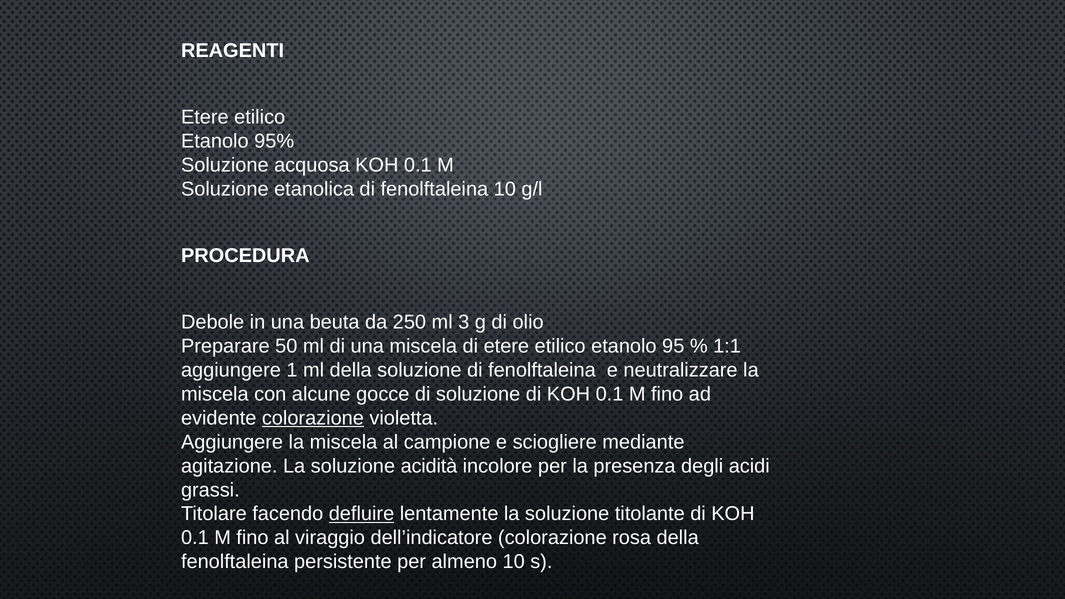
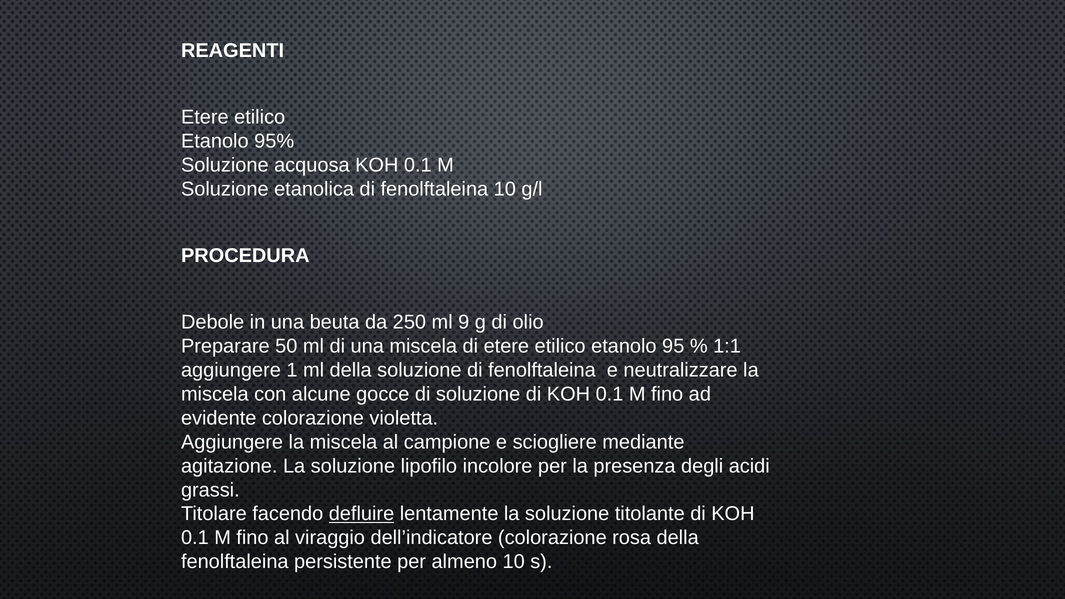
3: 3 -> 9
colorazione at (313, 418) underline: present -> none
acidità: acidità -> lipofilo
